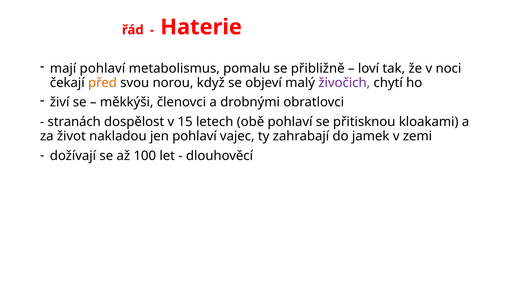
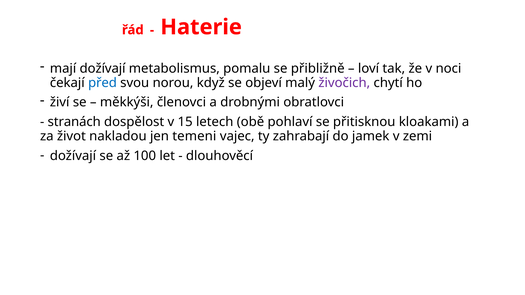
mají pohlaví: pohlaví -> dožívají
před colour: orange -> blue
jen pohlaví: pohlaví -> temeni
